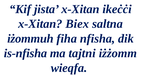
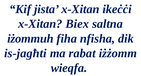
is-nfisha: is-nfisha -> is-jagħti
tajtni: tajtni -> rabat
